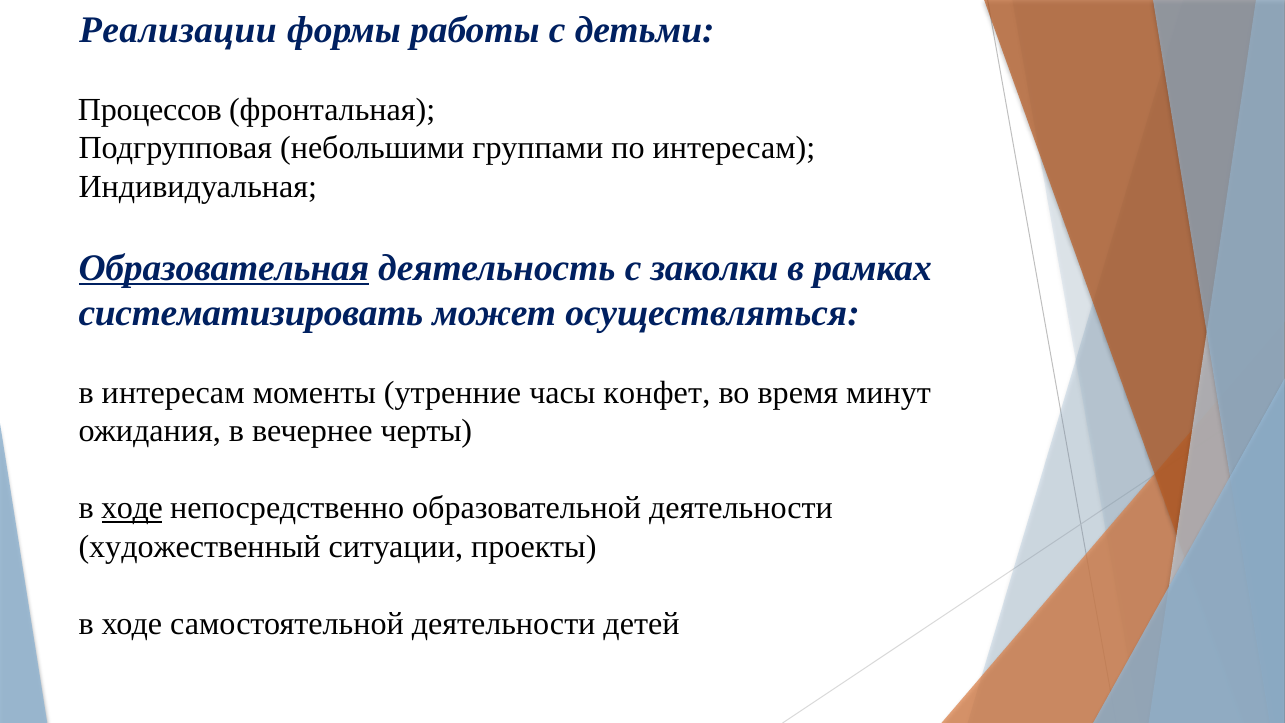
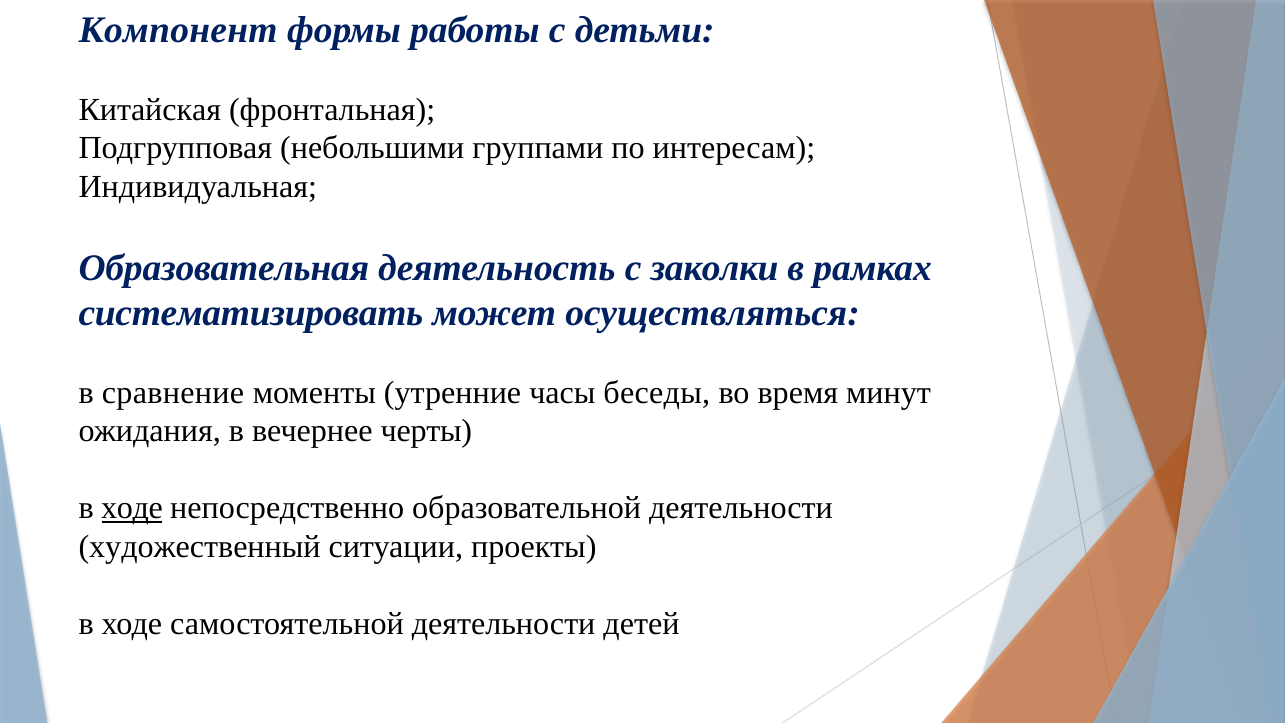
Реализации: Реализации -> Компонент
Процессов: Процессов -> Китайская
Образовательная underline: present -> none
в интересам: интересам -> сравнение
конфет: конфет -> беседы
